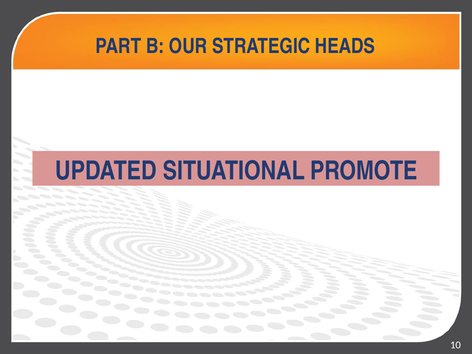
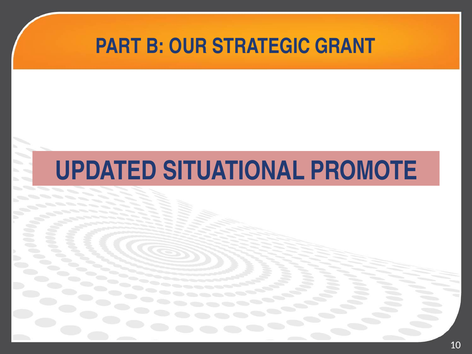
HEADS: HEADS -> GRANT
